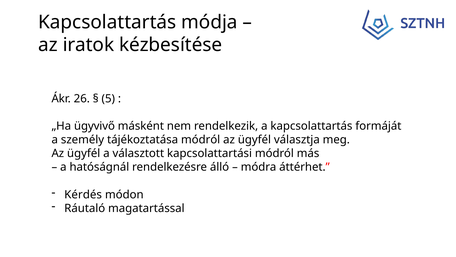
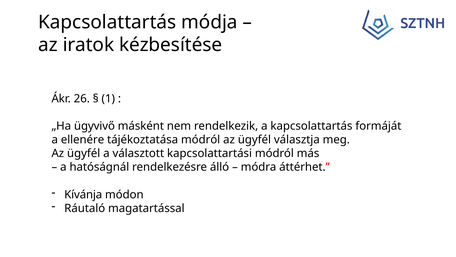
5: 5 -> 1
személy: személy -> ellenére
Kérdés: Kérdés -> Kívánja
